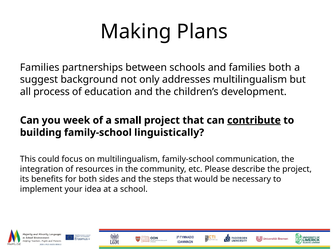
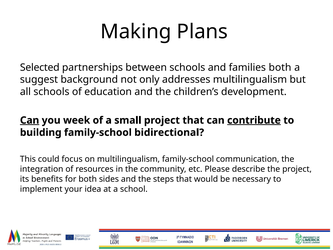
Families at (40, 67): Families -> Selected
all process: process -> schools
Can at (30, 120) underline: none -> present
linguistically: linguistically -> bidirectional
